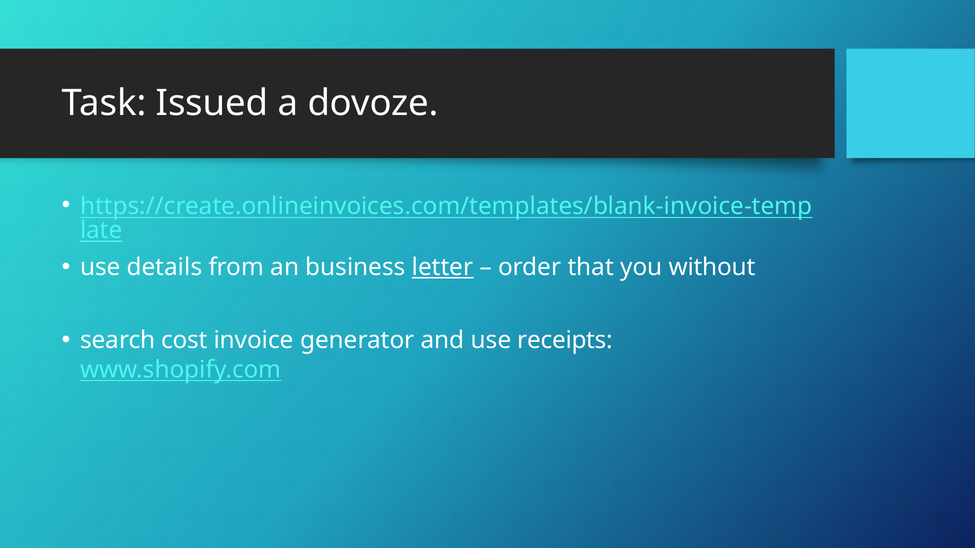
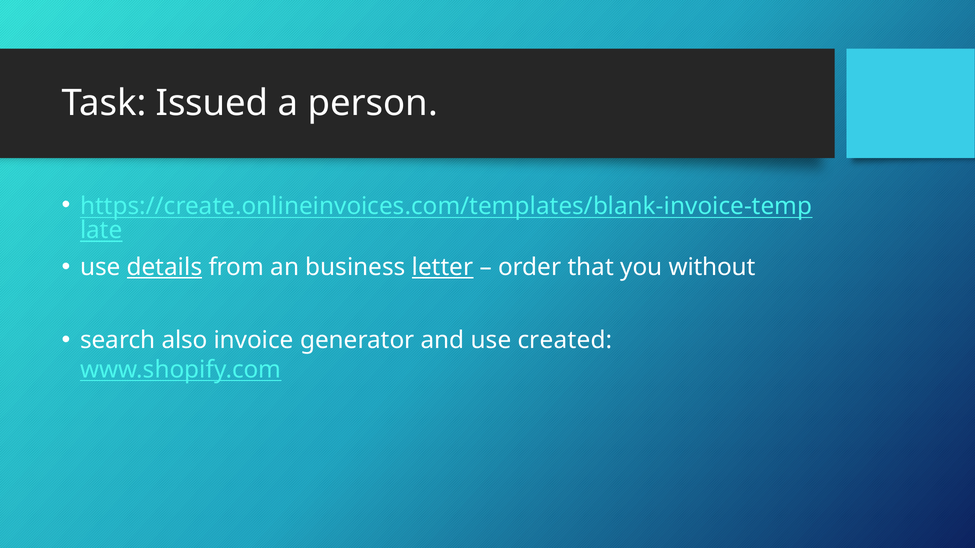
dovoze: dovoze -> person
details underline: none -> present
cost: cost -> also
receipts: receipts -> created
